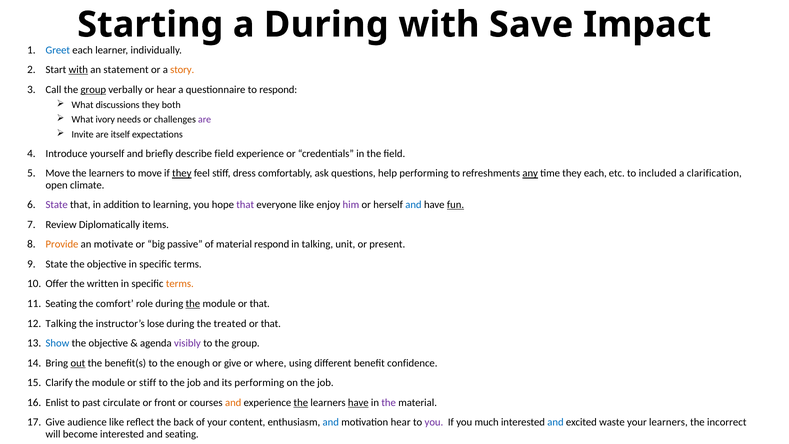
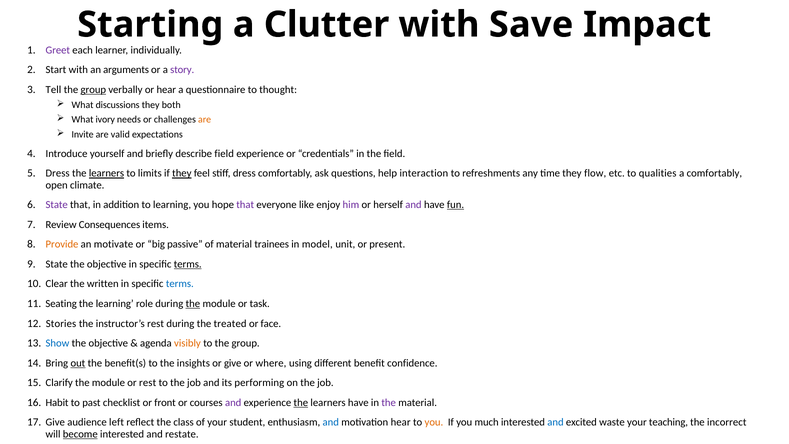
a During: During -> Clutter
Greet colour: blue -> purple
with at (78, 70) underline: present -> none
statement: statement -> arguments
story colour: orange -> purple
Call: Call -> Tell
to respond: respond -> thought
are at (205, 119) colour: purple -> orange
itself: itself -> valid
Move at (58, 173): Move -> Dress
learners at (107, 173) underline: none -> present
to move: move -> limits
help performing: performing -> interaction
any underline: present -> none
they each: each -> flow
included: included -> qualities
a clarification: clarification -> comfortably
and at (413, 205) colour: blue -> purple
Diplomatically: Diplomatically -> Consequences
material respond: respond -> trainees
in talking: talking -> model
terms at (188, 264) underline: none -> present
Offer: Offer -> Clear
terms at (180, 284) colour: orange -> blue
the comfort: comfort -> learning
module or that: that -> task
Talking at (61, 323): Talking -> Stories
instructor’s lose: lose -> rest
that at (271, 323): that -> face
visibly colour: purple -> orange
enough: enough -> insights
or stiff: stiff -> rest
Enlist: Enlist -> Habit
circulate: circulate -> checklist
and at (233, 402) colour: orange -> purple
have at (358, 402) underline: present -> none
audience like: like -> left
back: back -> class
content: content -> student
you at (434, 422) colour: purple -> orange
your learners: learners -> teaching
become underline: none -> present
and seating: seating -> restate
